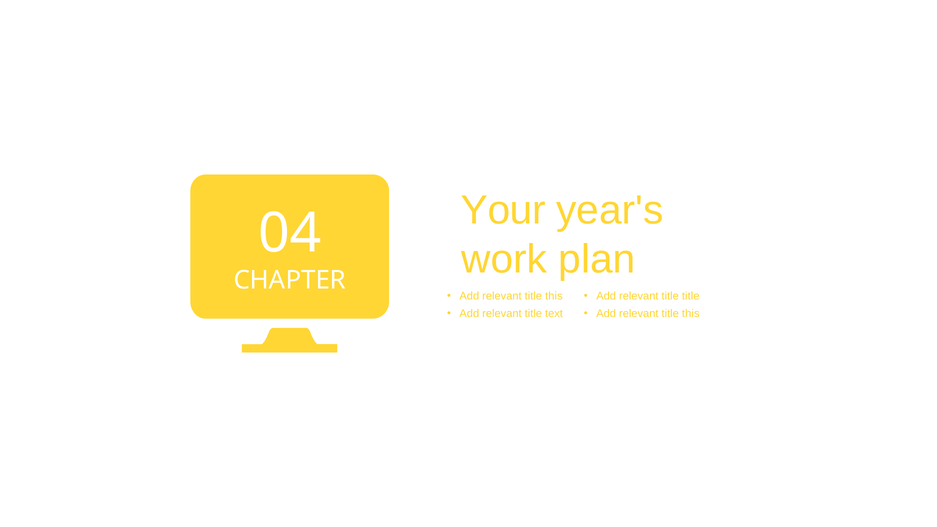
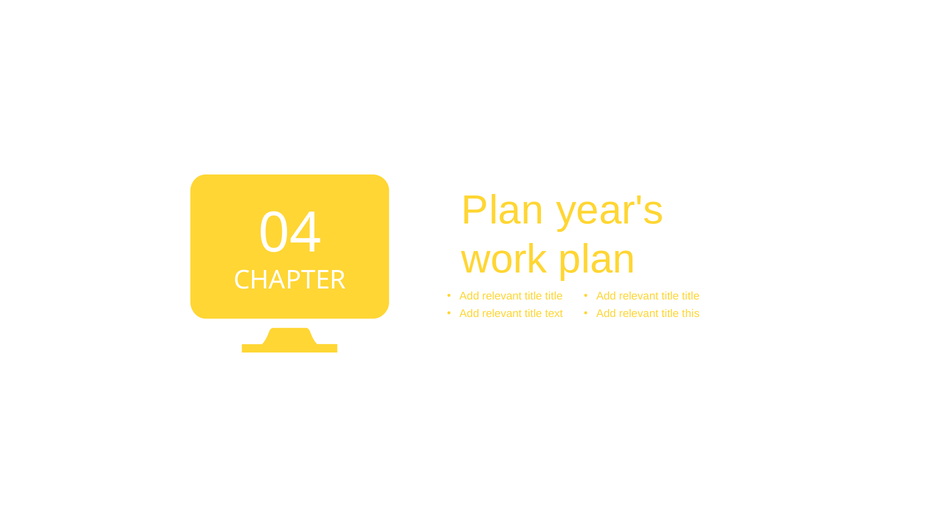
Your at (503, 210): Your -> Plan
this at (554, 296): this -> title
